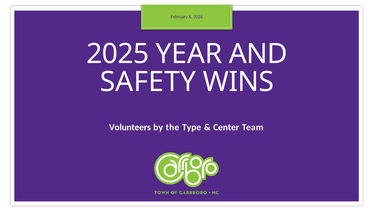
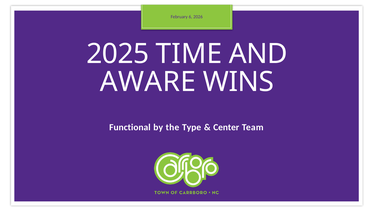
YEAR: YEAR -> TIME
SAFETY: SAFETY -> AWARE
Volunteers: Volunteers -> Functional
